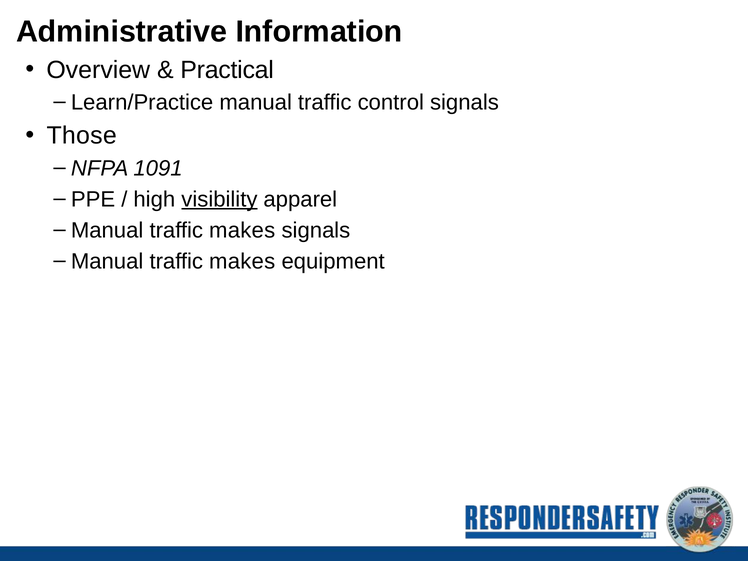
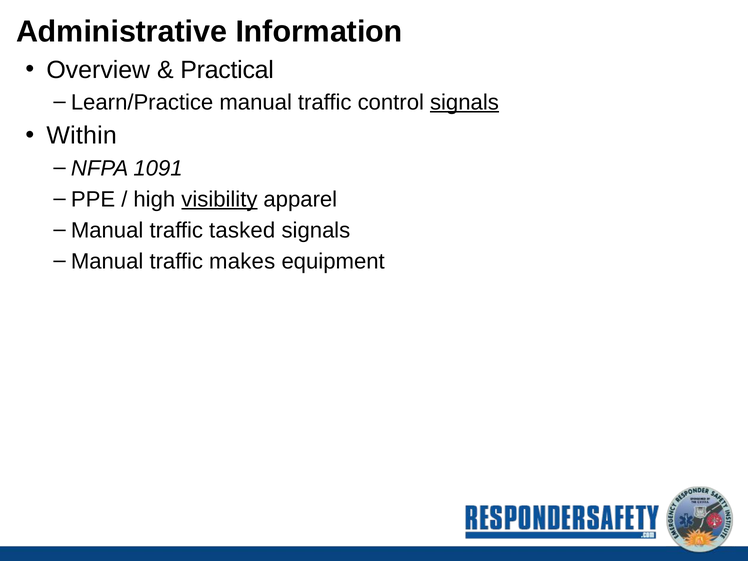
signals at (464, 102) underline: none -> present
Those: Those -> Within
makes at (242, 230): makes -> tasked
